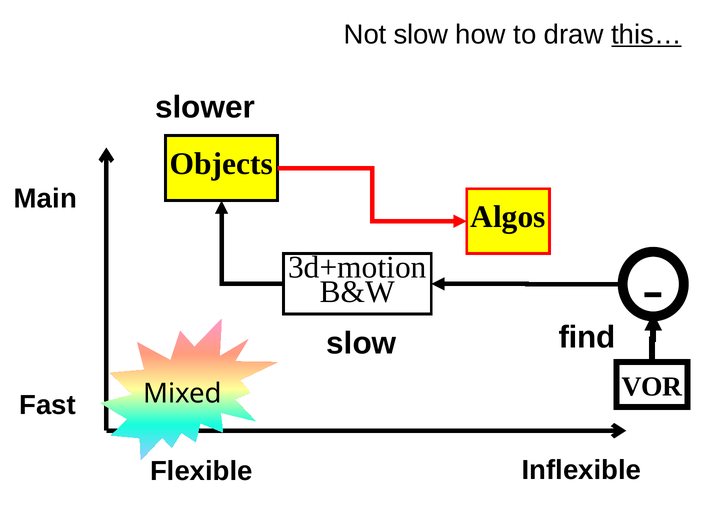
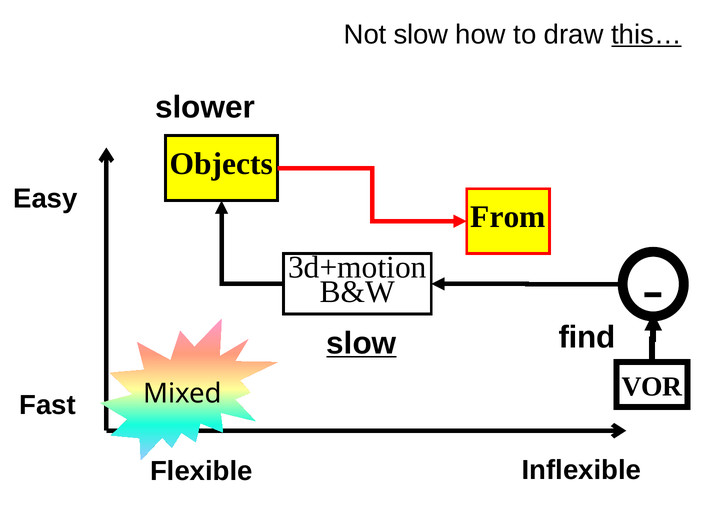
Main: Main -> Easy
Algos: Algos -> From
slow at (361, 344) underline: none -> present
